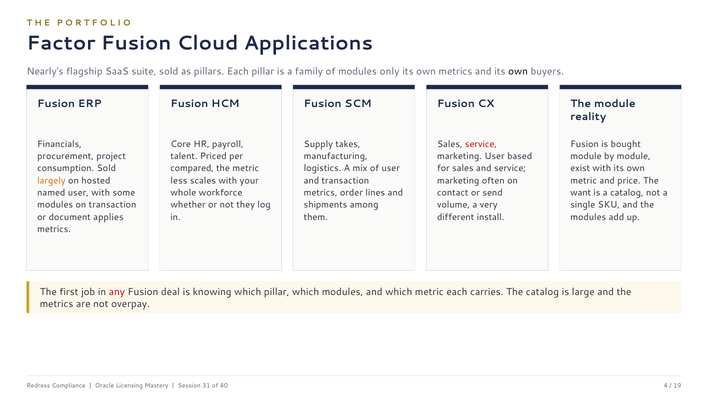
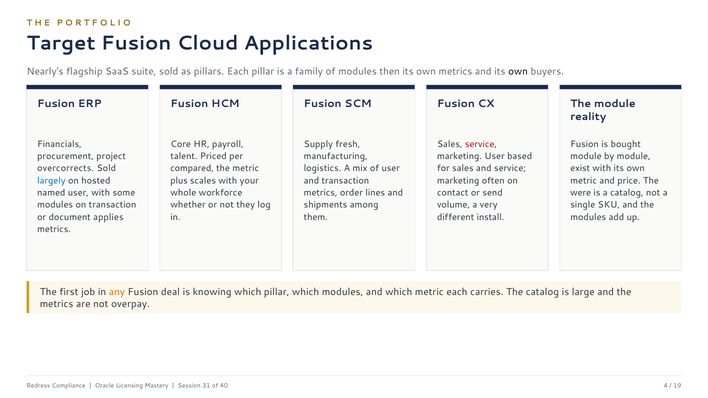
Factor: Factor -> Target
only: only -> then
takes: takes -> fresh
consumption: consumption -> overcorrects
largely colour: orange -> blue
less: less -> plus
want: want -> were
any colour: red -> orange
